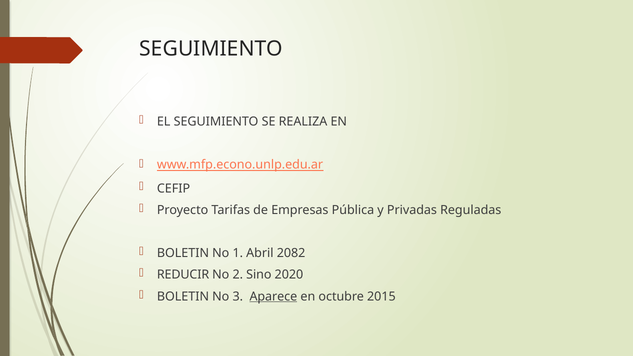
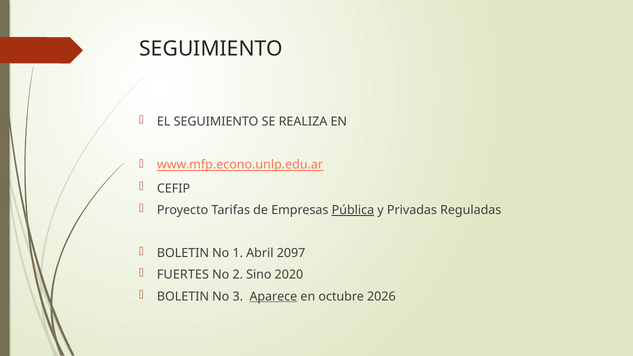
Pública underline: none -> present
2082: 2082 -> 2097
REDUCIR: REDUCIR -> FUERTES
2015: 2015 -> 2026
